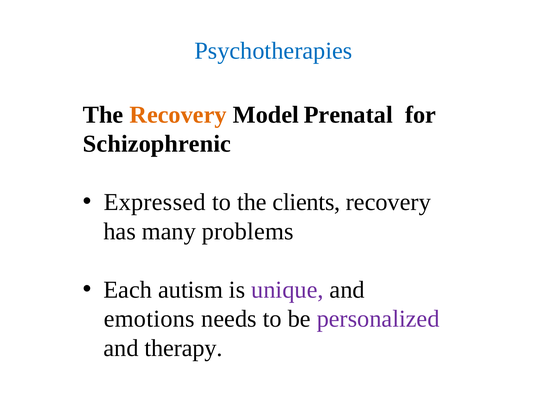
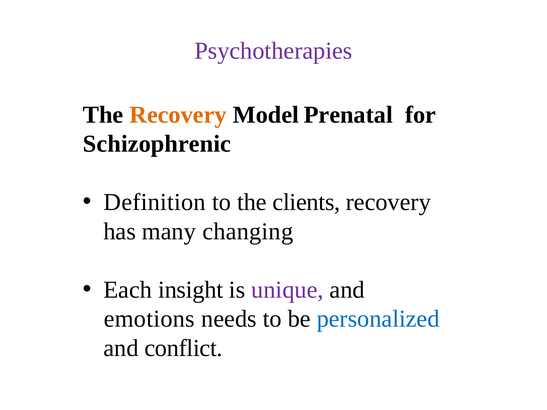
Psychotherapies colour: blue -> purple
Expressed: Expressed -> Definition
problems: problems -> changing
autism: autism -> insight
personalized colour: purple -> blue
therapy: therapy -> conflict
